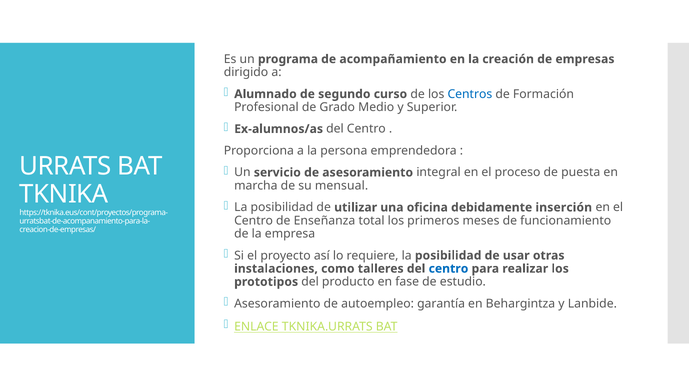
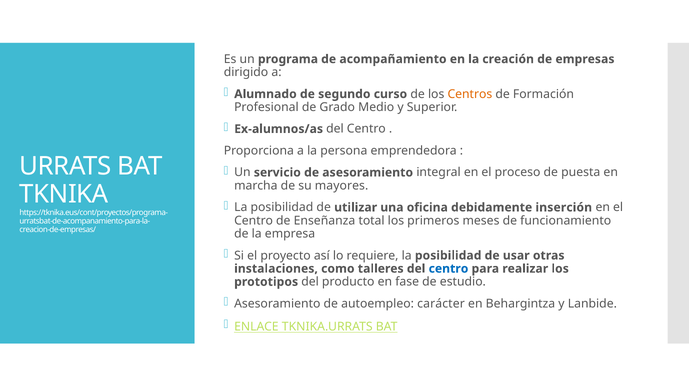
Centros colour: blue -> orange
mensual: mensual -> mayores
garantía: garantía -> carácter
